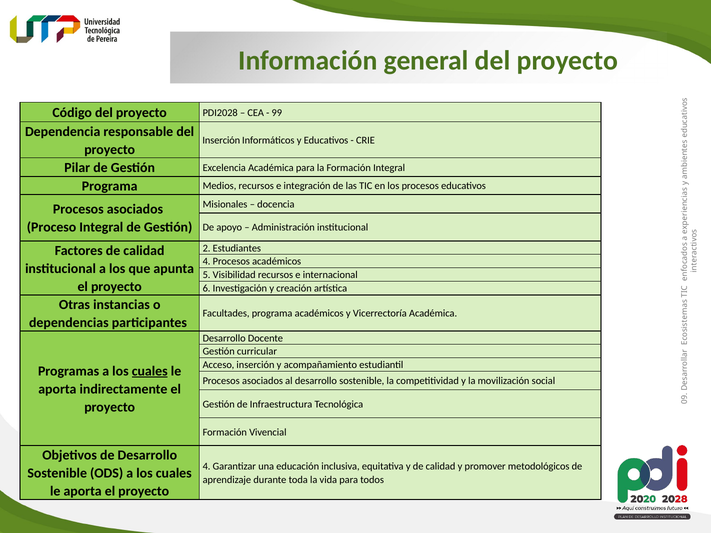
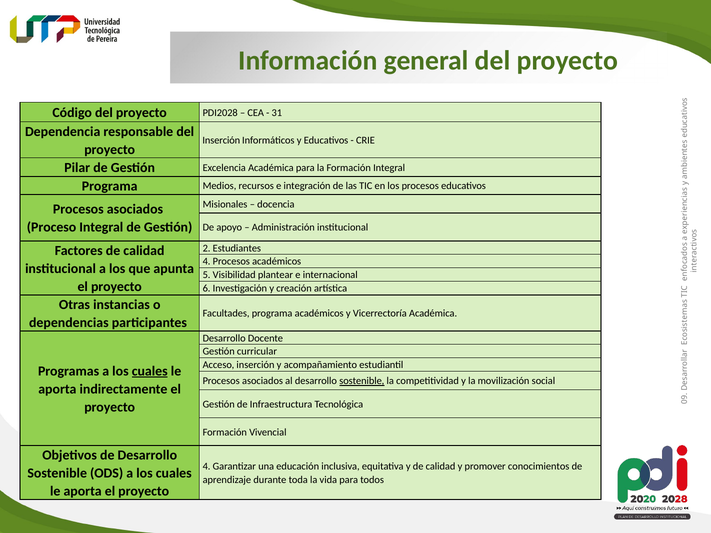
99: 99 -> 31
Visibilidad recursos: recursos -> plantear
sostenible at (362, 381) underline: none -> present
metodológicos: metodológicos -> conocimientos
